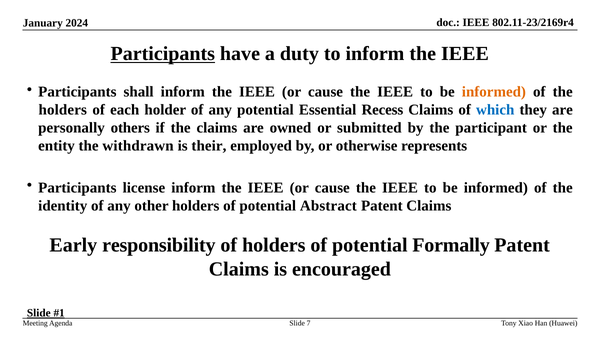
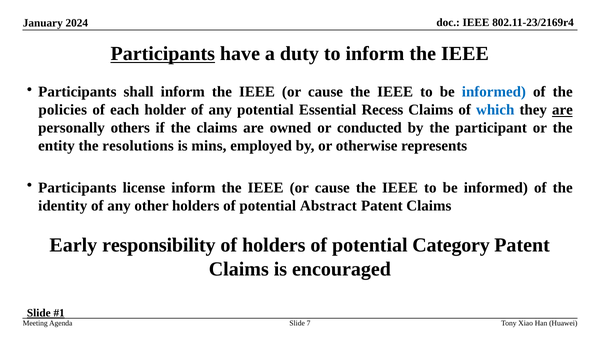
informed at (494, 92) colour: orange -> blue
holders at (63, 110): holders -> policies
are at (562, 110) underline: none -> present
submitted: submitted -> conducted
withdrawn: withdrawn -> resolutions
their: their -> mins
Formally: Formally -> Category
